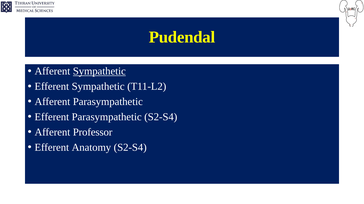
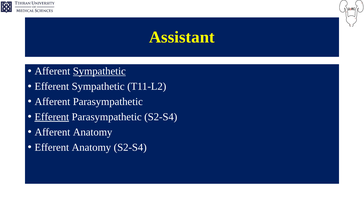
Pudendal: Pudendal -> Assistant
Efferent at (52, 117) underline: none -> present
Afferent Professor: Professor -> Anatomy
